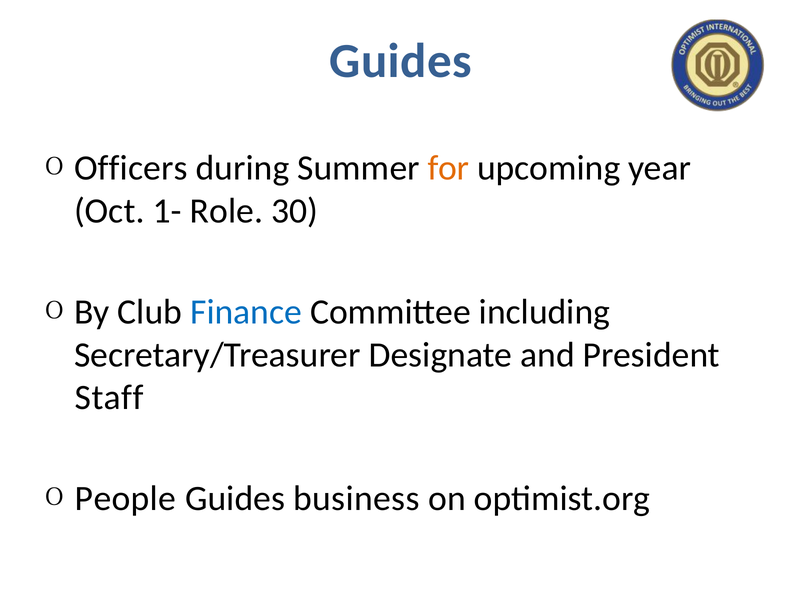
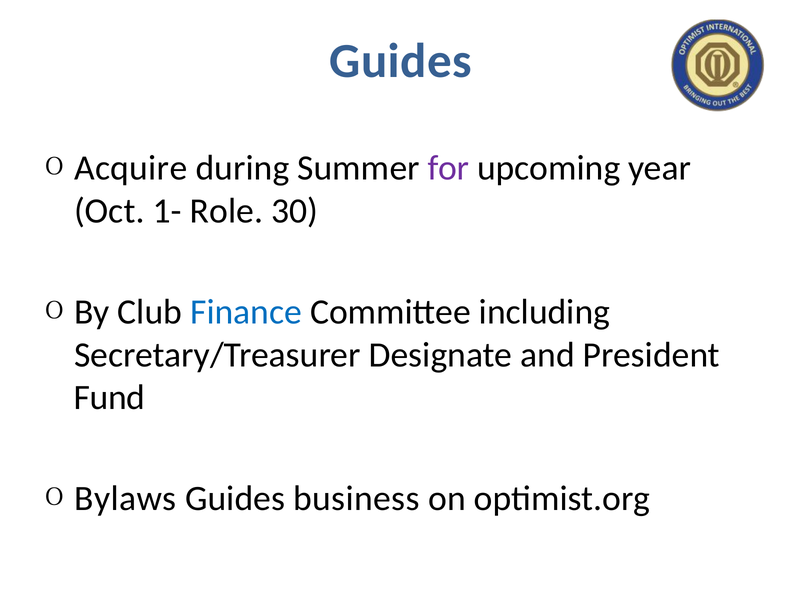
Officers: Officers -> Acquire
for colour: orange -> purple
Staff: Staff -> Fund
People: People -> Bylaws
